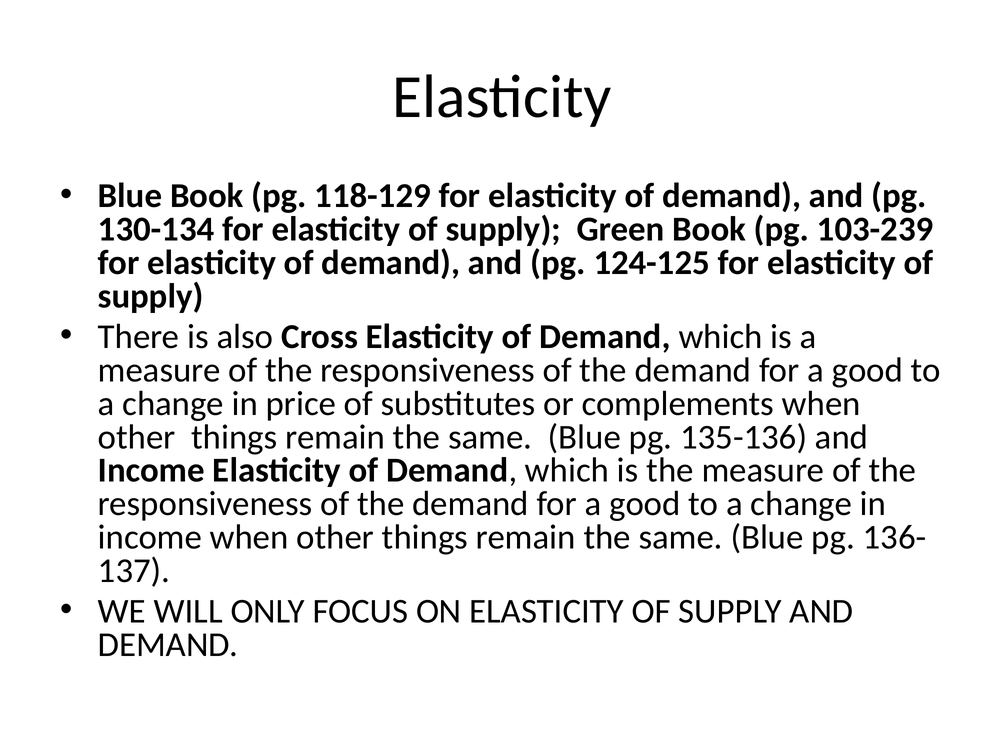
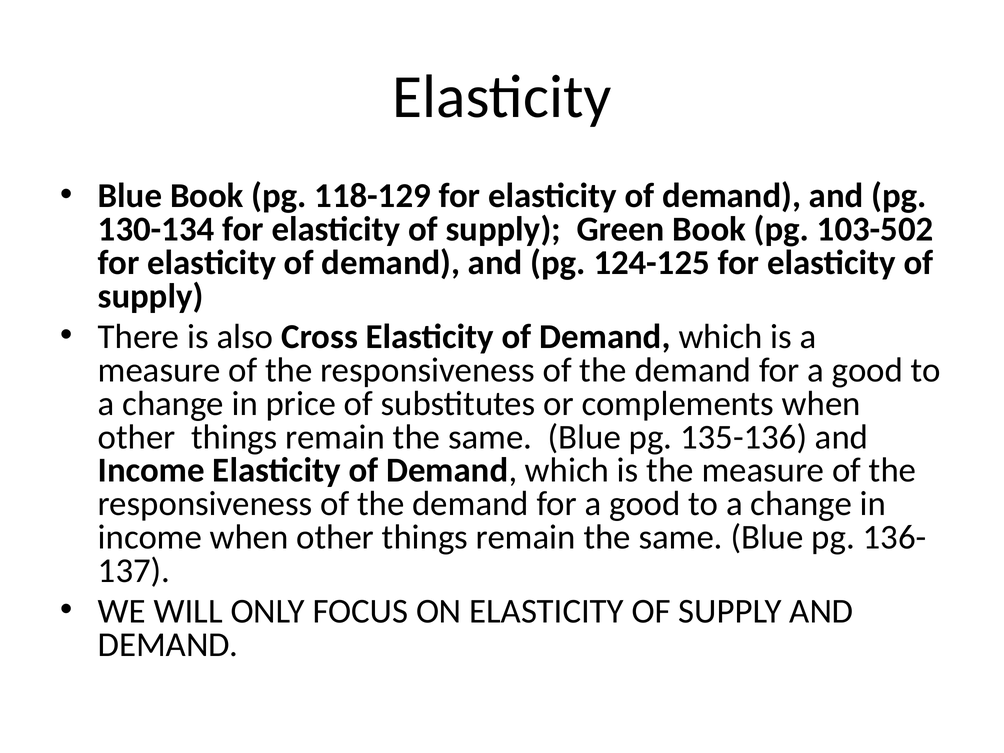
103-239: 103-239 -> 103-502
